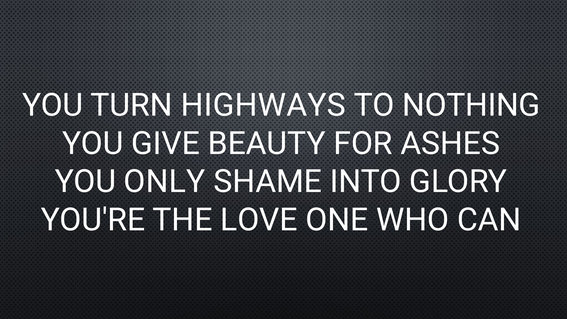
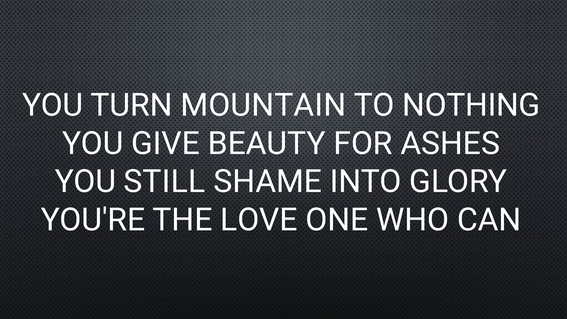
HIGHWAYS: HIGHWAYS -> MOUNTAIN
ONLY: ONLY -> STILL
